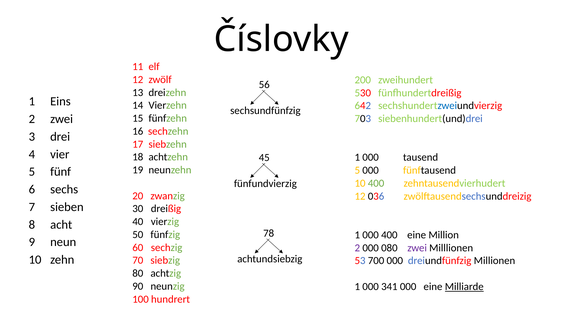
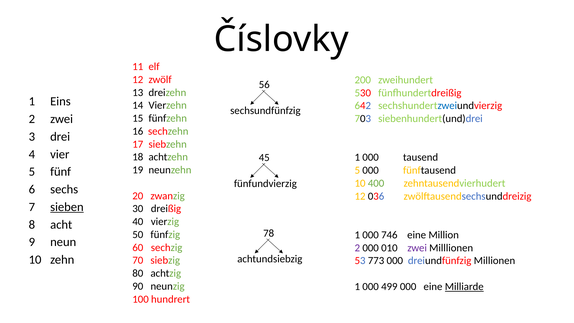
sieben underline: none -> present
000 400: 400 -> 746
080: 080 -> 010
700: 700 -> 773
341: 341 -> 499
